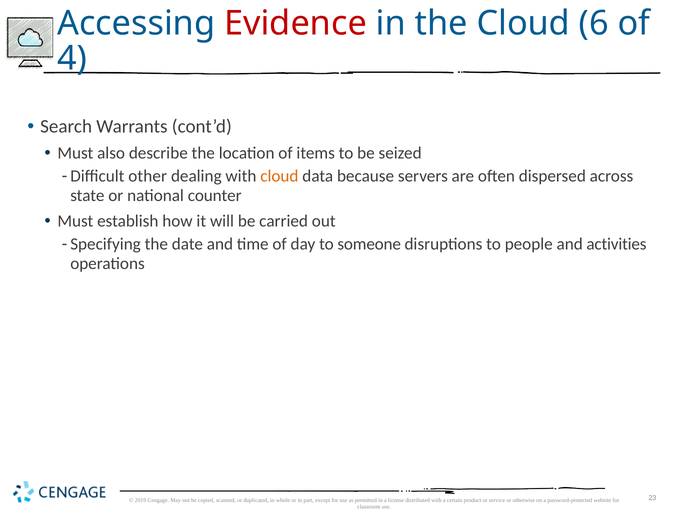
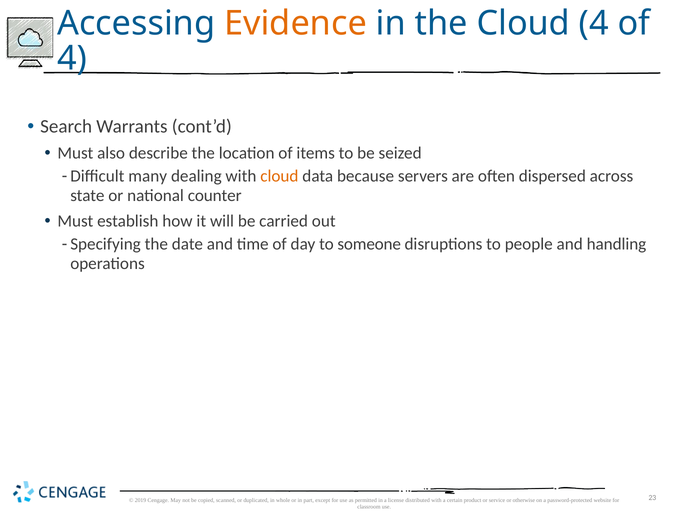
Evidence colour: red -> orange
Cloud 6: 6 -> 4
other: other -> many
activities: activities -> handling
